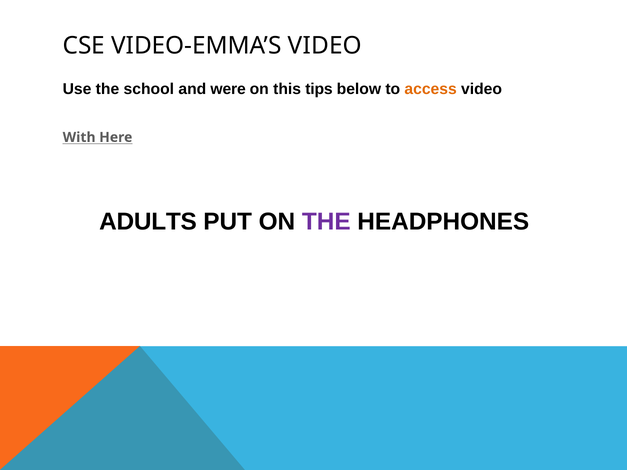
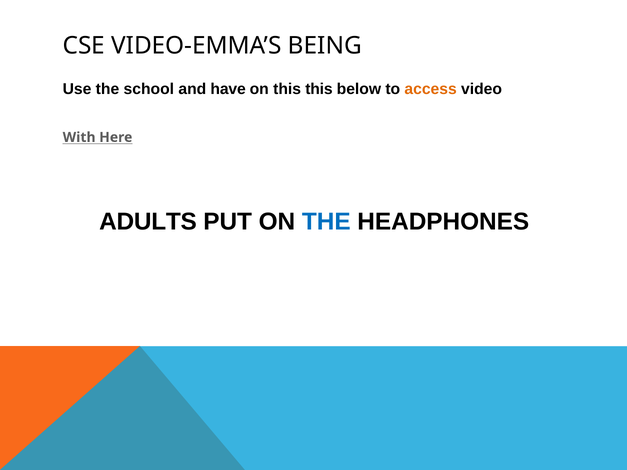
VIDEO-EMMA’S VIDEO: VIDEO -> BEING
were: were -> have
this tips: tips -> this
THE at (326, 222) colour: purple -> blue
